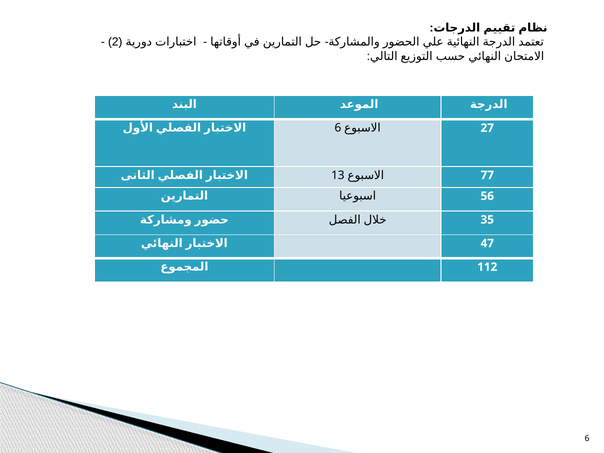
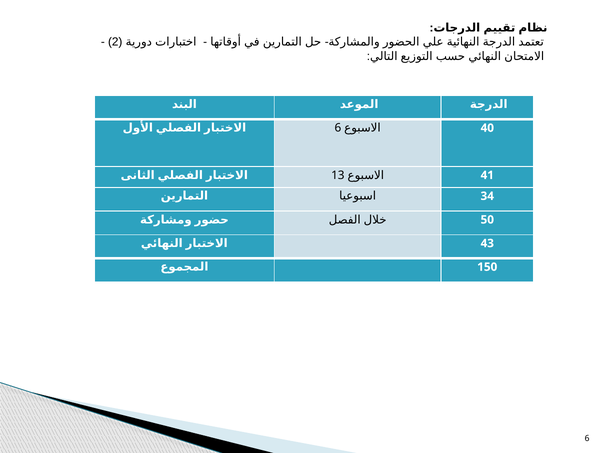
27: 27 -> 40
77: 77 -> 41
56: 56 -> 34
35: 35 -> 50
47: 47 -> 43
112: 112 -> 150
